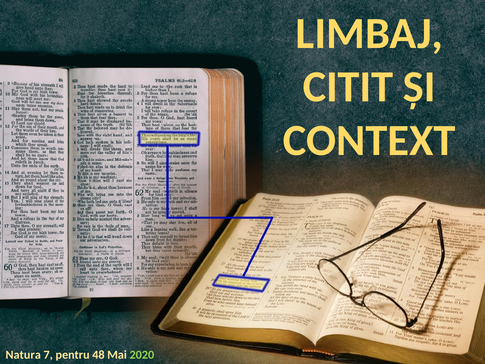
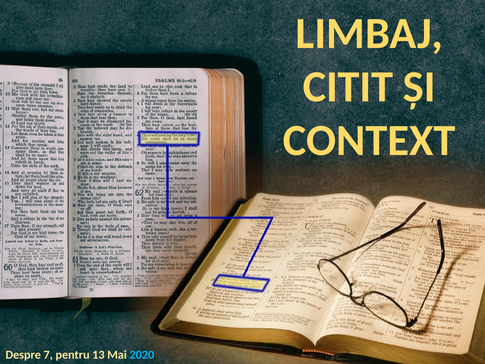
Natura: Natura -> Despre
48: 48 -> 13
2020 colour: light green -> light blue
